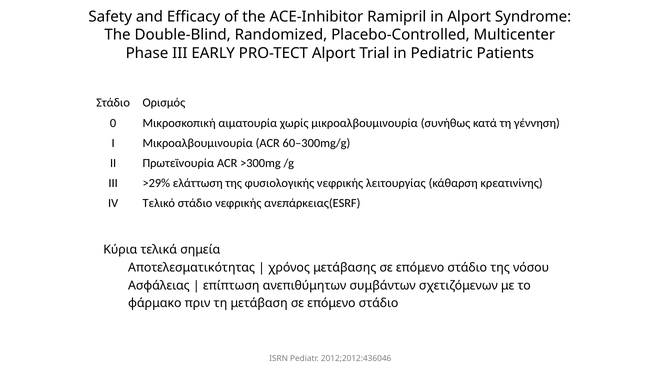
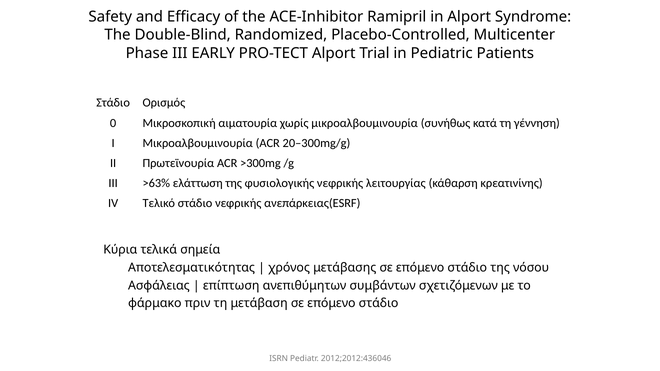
60–300mg/g: 60–300mg/g -> 20–300mg/g
>29%: >29% -> >63%
